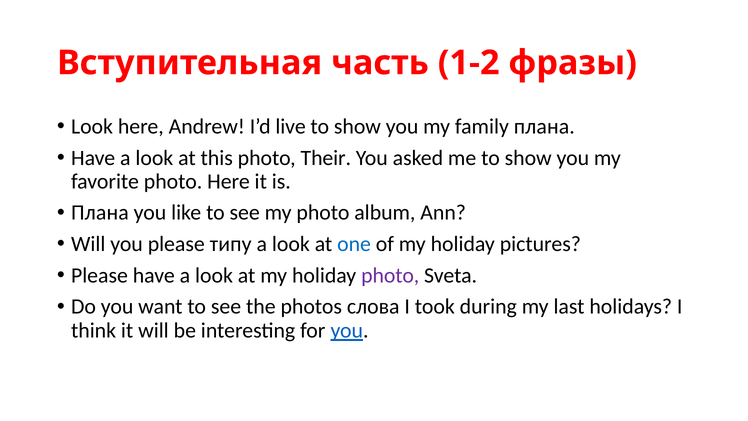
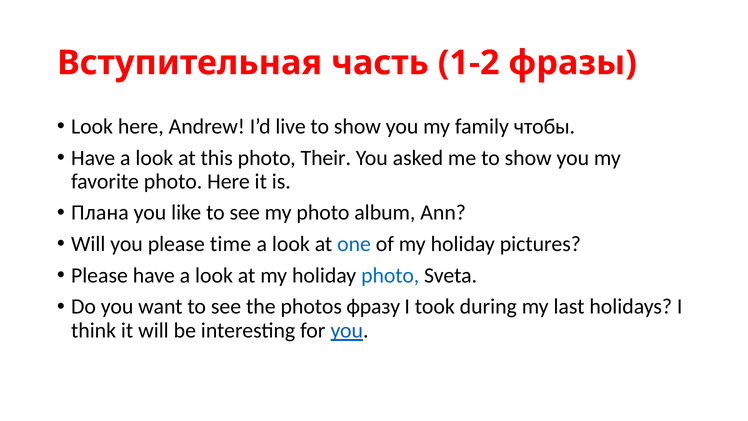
family плана: плана -> чтобы
типу: типу -> time
photo at (390, 275) colour: purple -> blue
слова: слова -> фразу
